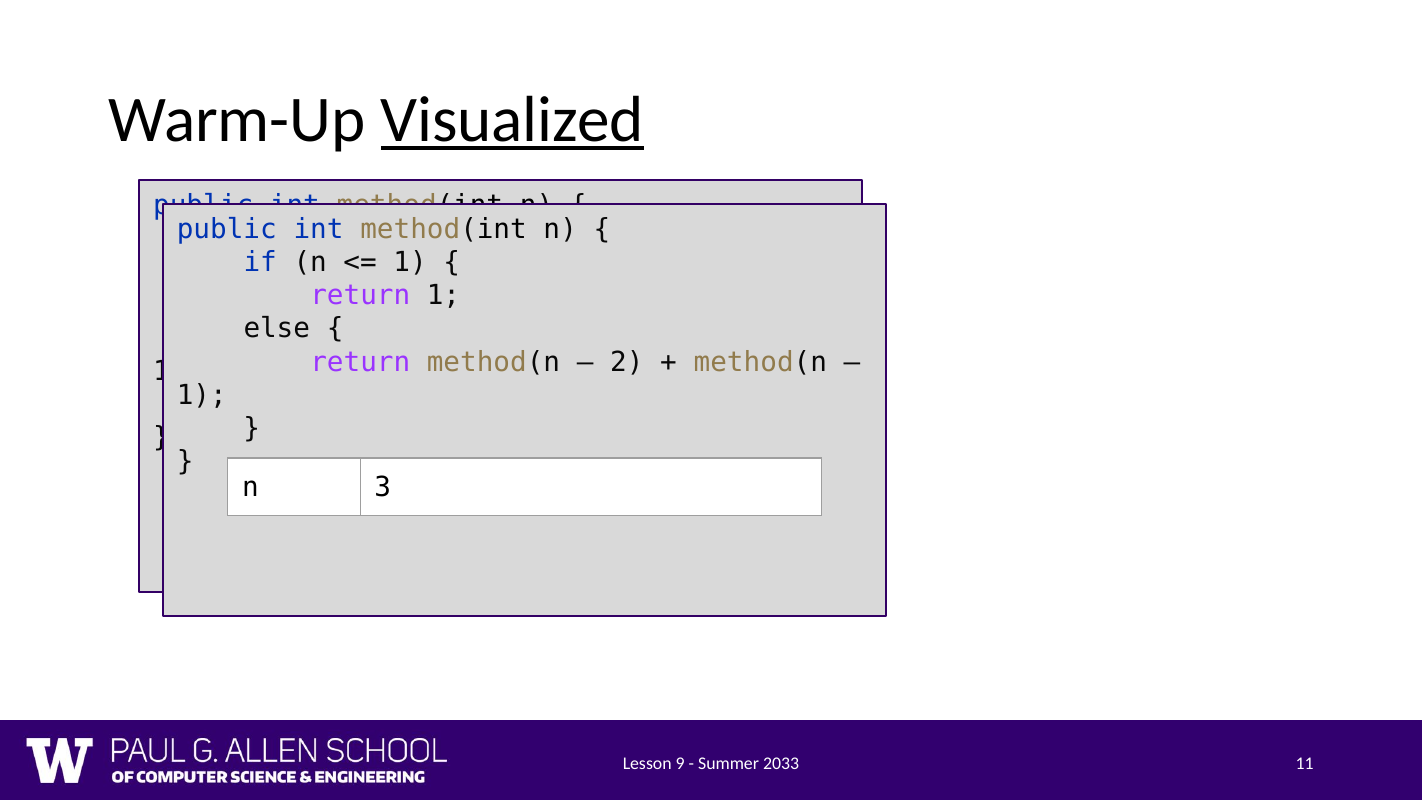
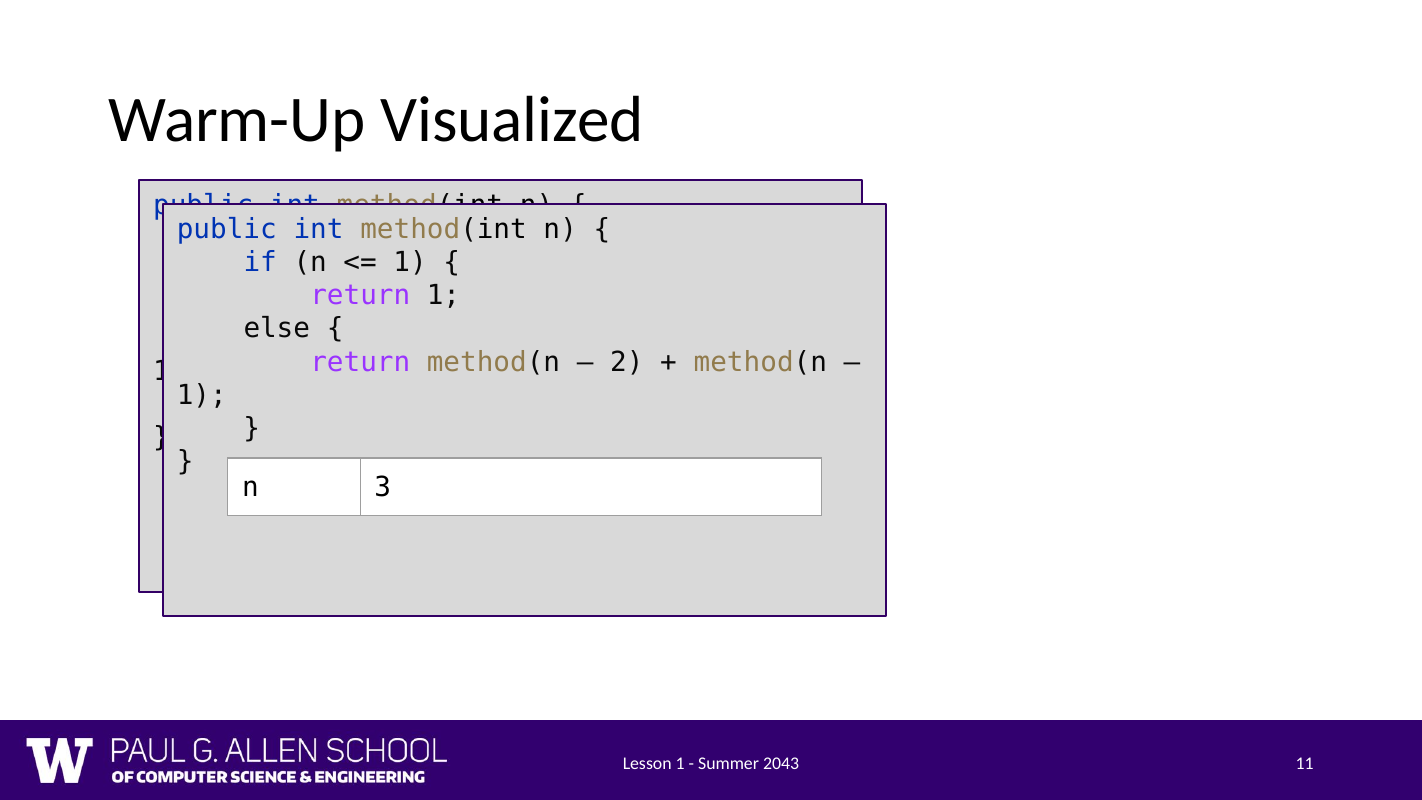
Visualized underline: present -> none
Lesson 9: 9 -> 1
2033: 2033 -> 2043
